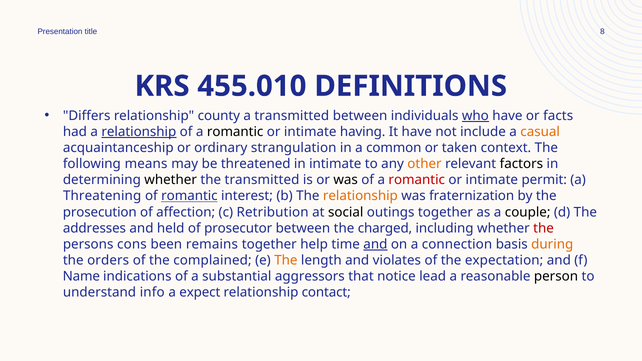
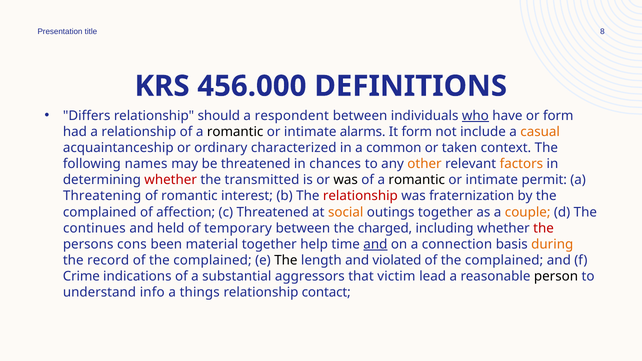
455.010: 455.010 -> 456.000
county: county -> should
a transmitted: transmitted -> respondent
or facts: facts -> form
relationship at (139, 132) underline: present -> none
having: having -> alarms
It have: have -> form
strangulation: strangulation -> characterized
means: means -> names
in intimate: intimate -> chances
factors colour: black -> orange
whether at (171, 180) colour: black -> red
romantic at (417, 180) colour: red -> black
romantic at (189, 196) underline: present -> none
relationship at (360, 196) colour: orange -> red
prosecution at (100, 212): prosecution -> complained
c Retribution: Retribution -> Threatened
social colour: black -> orange
couple colour: black -> orange
addresses: addresses -> continues
prosecutor: prosecutor -> temporary
remains: remains -> material
orders: orders -> record
The at (286, 260) colour: orange -> black
violates: violates -> violated
expectation at (504, 260): expectation -> complained
Name: Name -> Crime
notice: notice -> victim
expect: expect -> things
